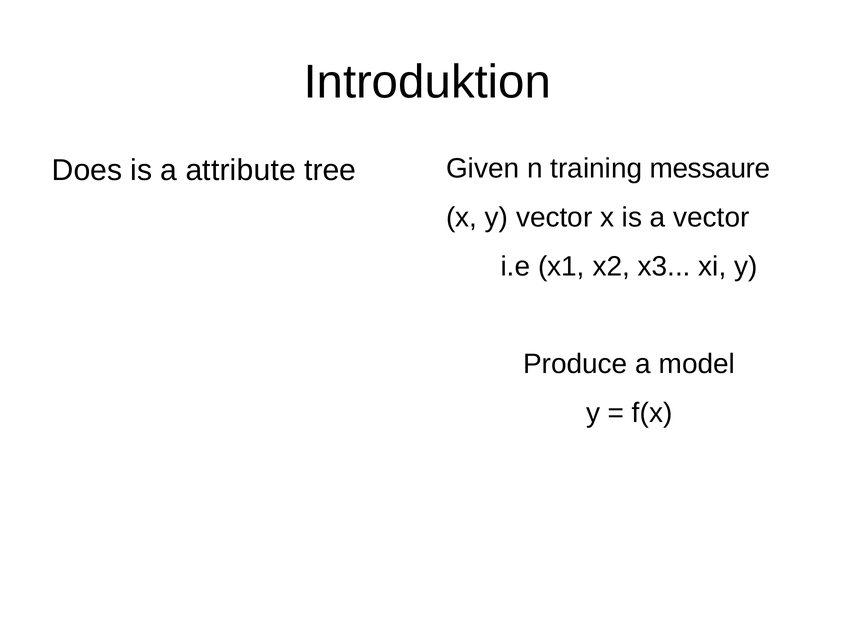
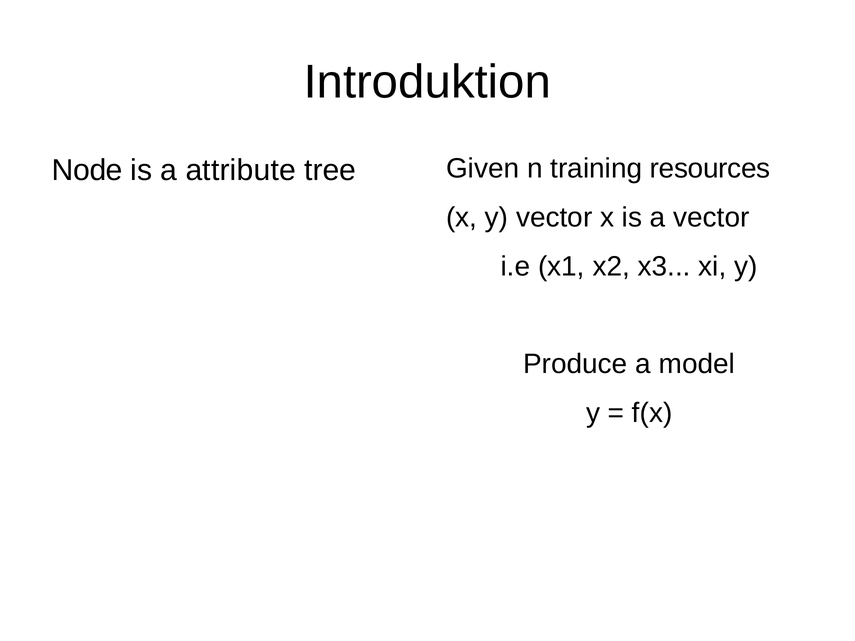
Does: Does -> Node
messaure: messaure -> resources
